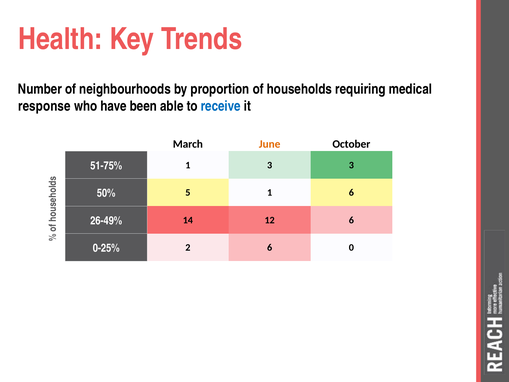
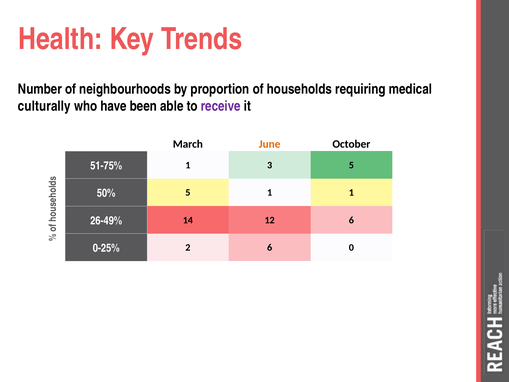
response: response -> culturally
receive colour: blue -> purple
3 3: 3 -> 5
1 6: 6 -> 1
